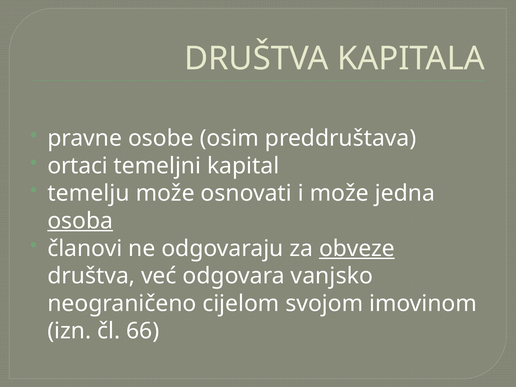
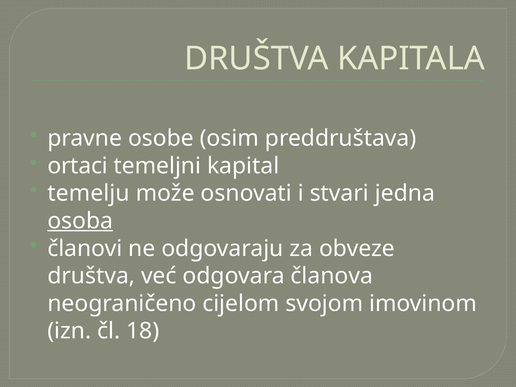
i može: može -> stvari
obveze underline: present -> none
vanjsko: vanjsko -> članova
66: 66 -> 18
